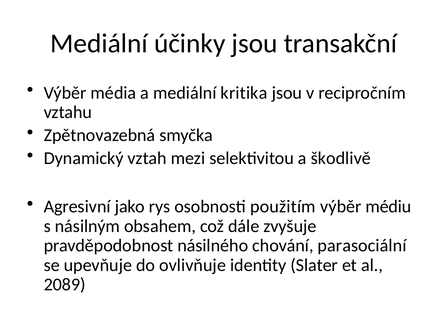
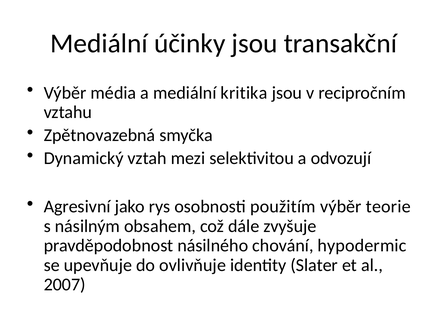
škodlivě: škodlivě -> odvozují
médiu: médiu -> teorie
parasociální: parasociální -> hypodermic
2089: 2089 -> 2007
